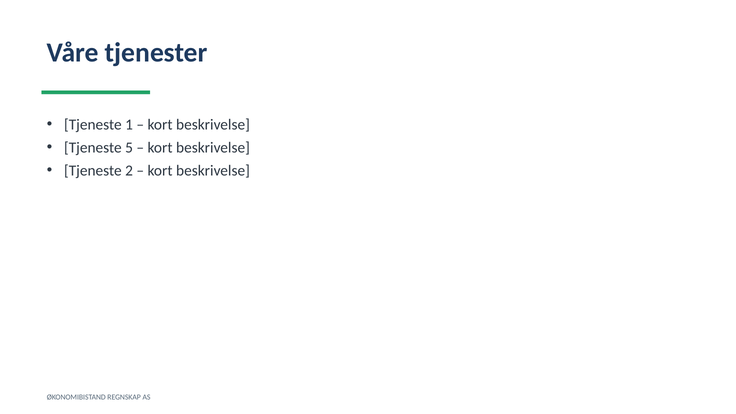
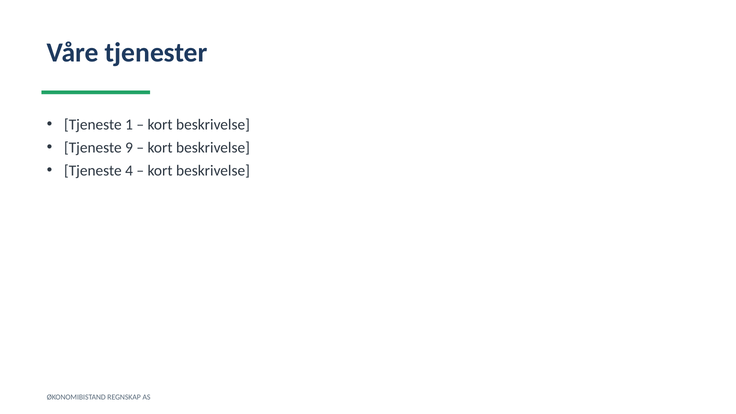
5: 5 -> 9
2: 2 -> 4
